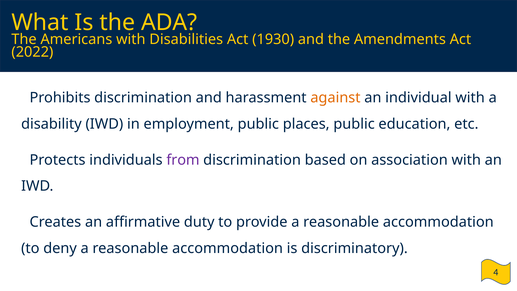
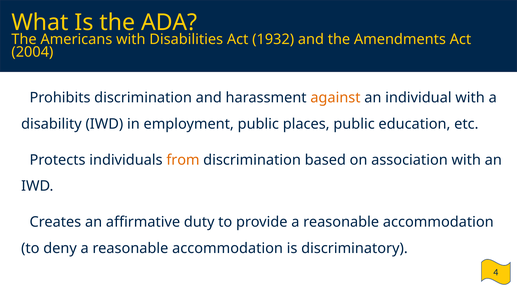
1930: 1930 -> 1932
2022: 2022 -> 2004
from colour: purple -> orange
